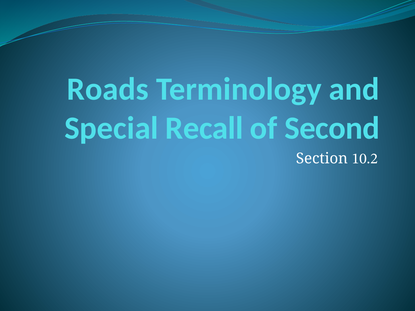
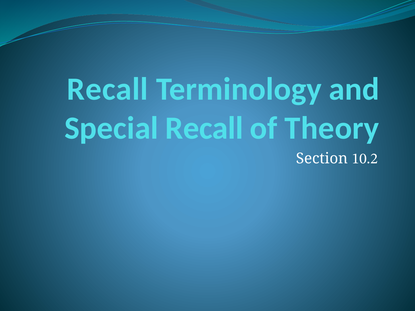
Roads at (108, 89): Roads -> Recall
Second: Second -> Theory
